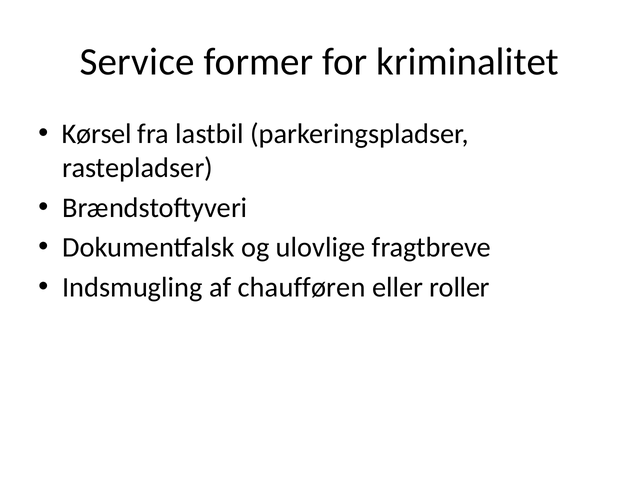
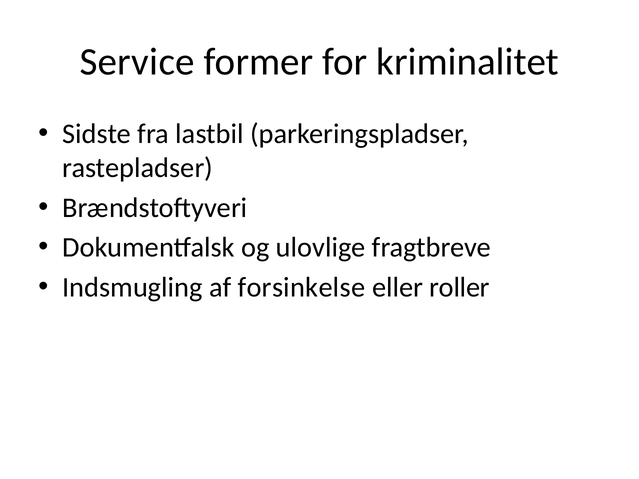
Kørsel: Kørsel -> Sidste
chaufføren: chaufføren -> forsinkelse
